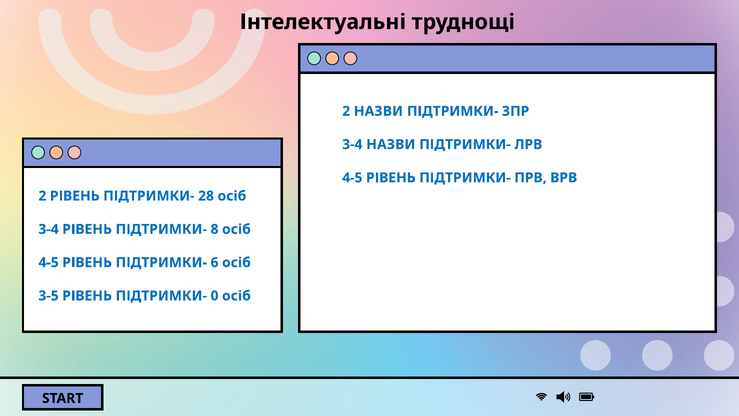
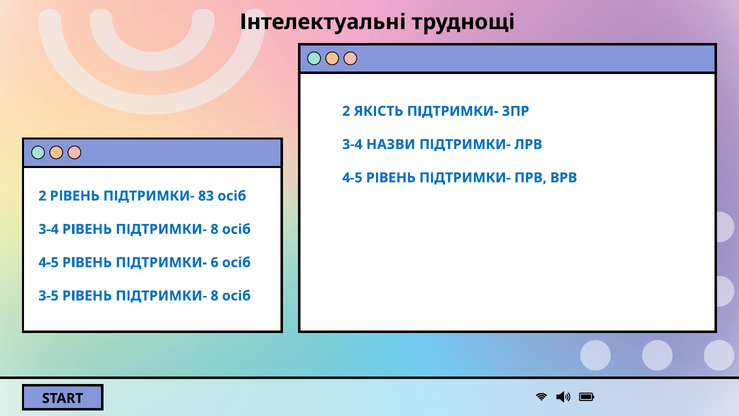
2 НАЗВИ: НАЗВИ -> ЯКІСТЬ
28: 28 -> 83
3-5 РІВЕНЬ ПІДТРИМКИ- 0: 0 -> 8
